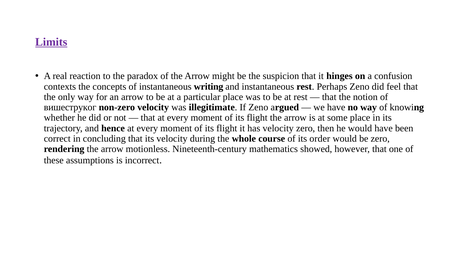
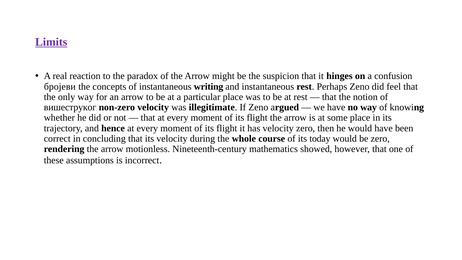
contexts: contexts -> бројеви
order: order -> today
